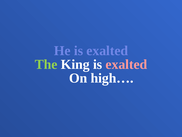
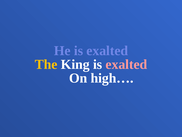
The colour: light green -> yellow
